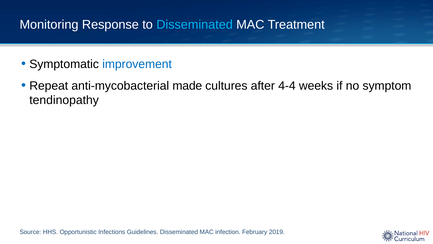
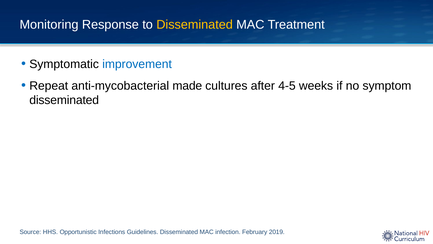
Disseminated at (195, 24) colour: light blue -> yellow
4-4: 4-4 -> 4-5
tendinopathy at (64, 100): tendinopathy -> disseminated
